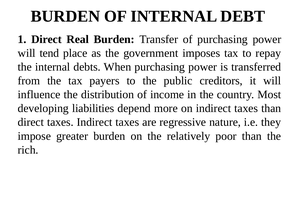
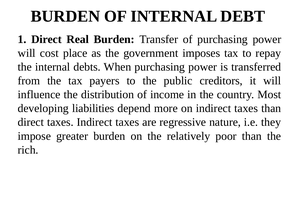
tend: tend -> cost
